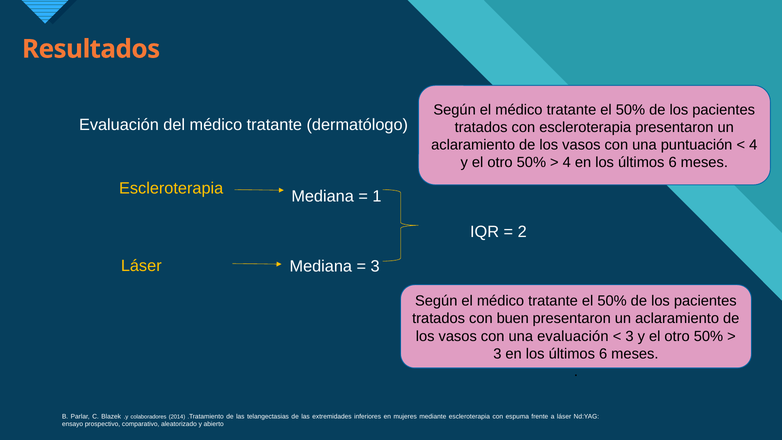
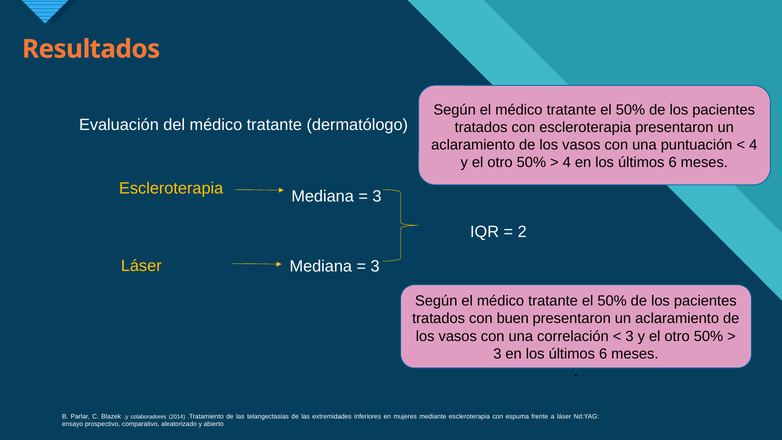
1 at (377, 196): 1 -> 3
una evaluación: evaluación -> correlación
